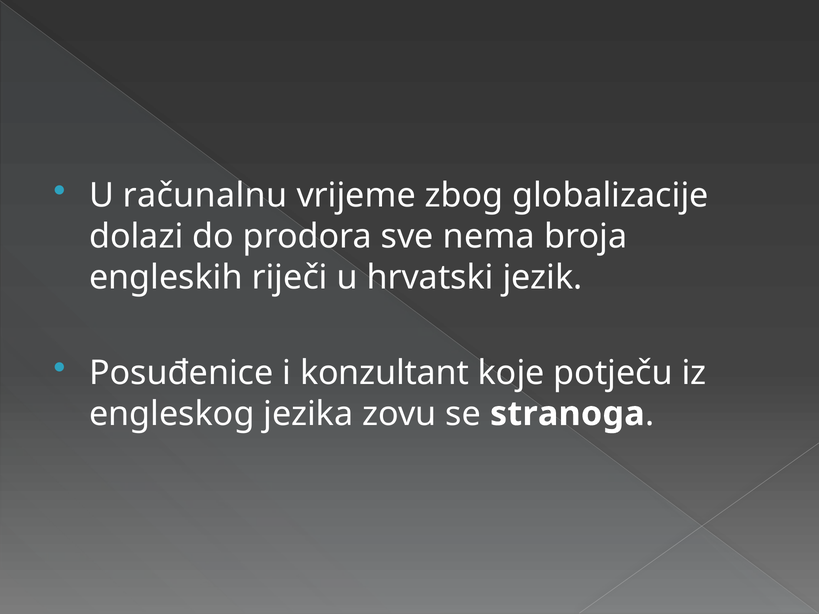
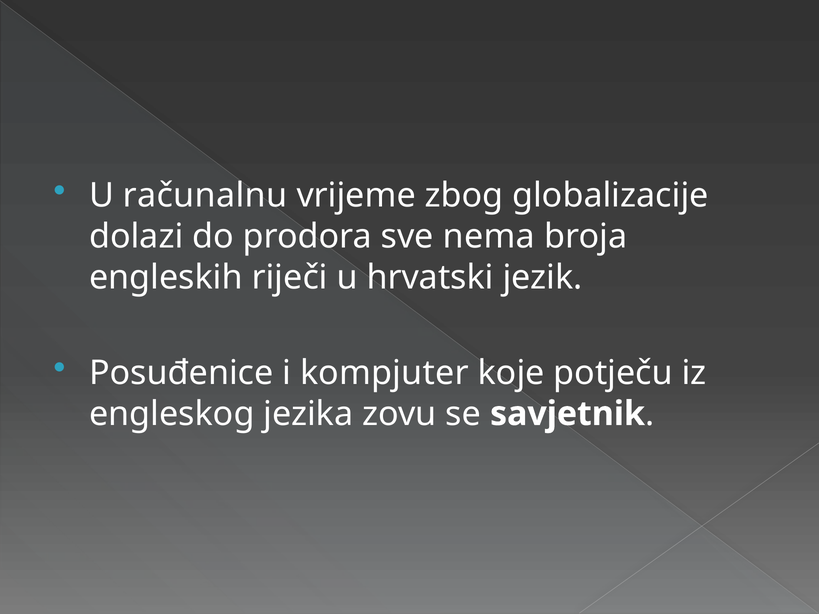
konzultant: konzultant -> kompjuter
stranoga: stranoga -> savjetnik
